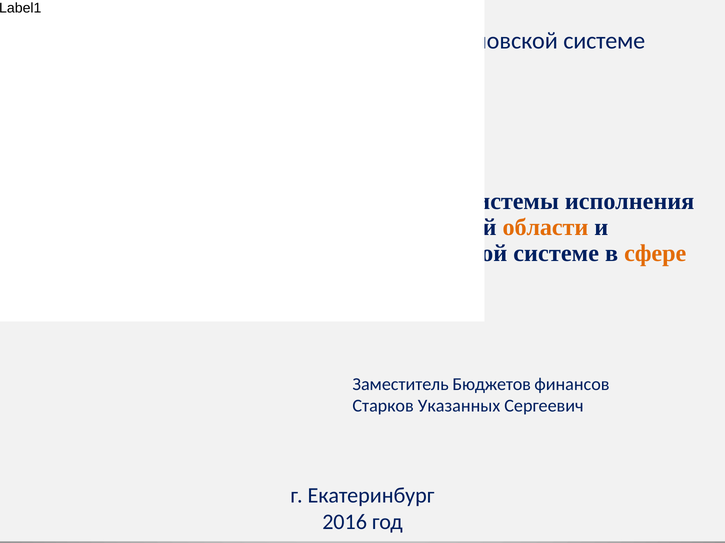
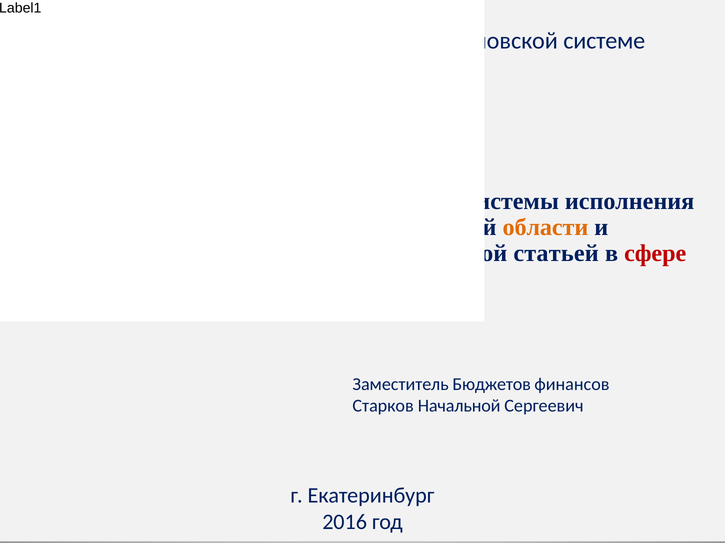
системе at (556, 254): системе -> статьей
сфере colour: orange -> red
Указанных: Указанных -> Начальной
